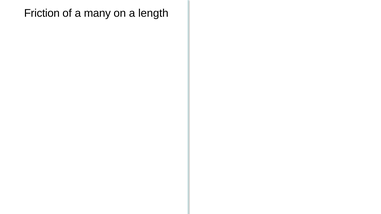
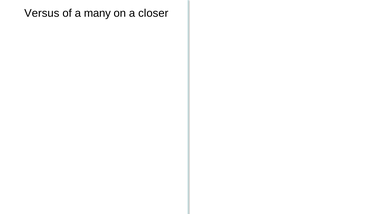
Friction: Friction -> Versus
length: length -> closer
